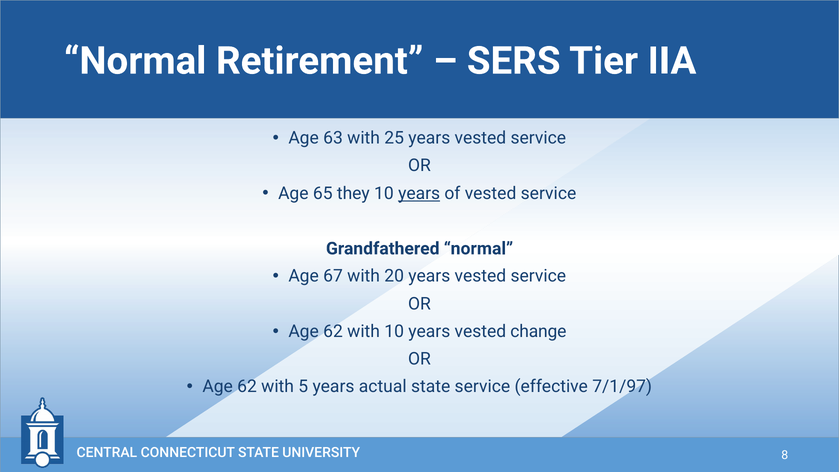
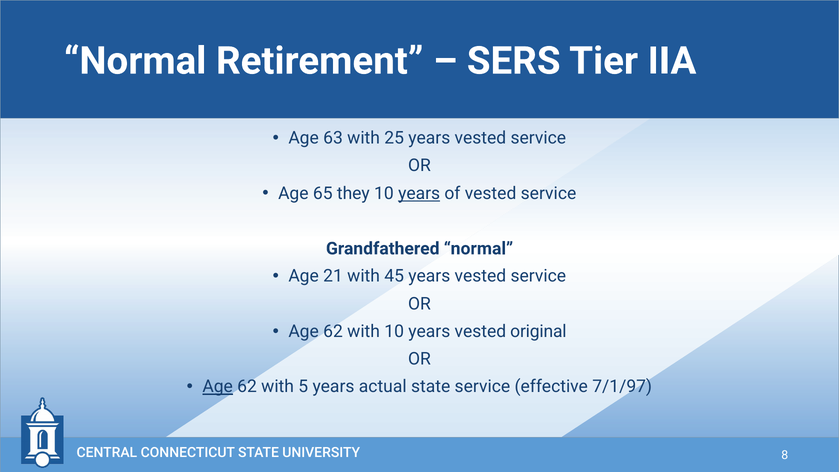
67: 67 -> 21
20: 20 -> 45
change: change -> original
Age at (218, 387) underline: none -> present
